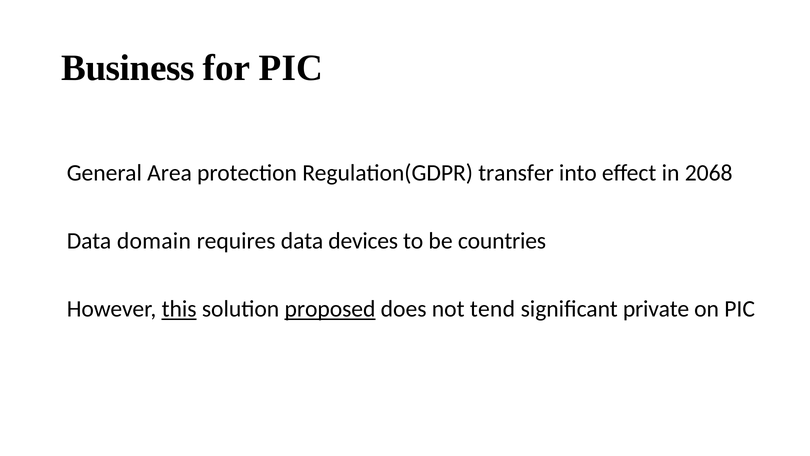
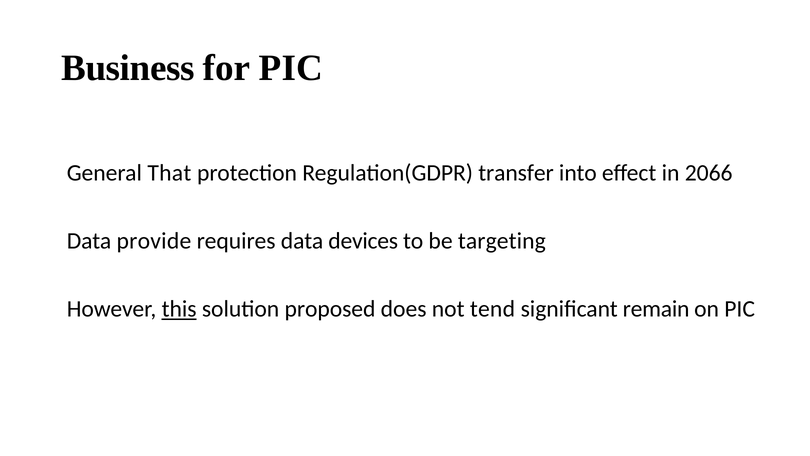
Area: Area -> That
2068: 2068 -> 2066
domain: domain -> provide
countries: countries -> targeting
proposed underline: present -> none
private: private -> remain
